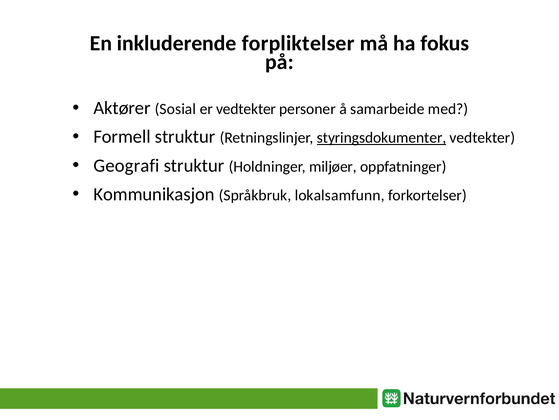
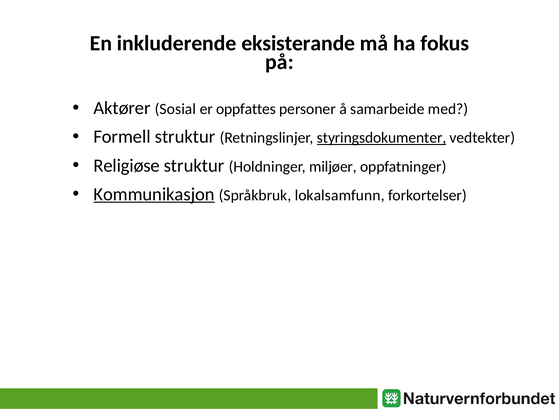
forpliktelser: forpliktelser -> eksisterande
er vedtekter: vedtekter -> oppfattes
Geografi: Geografi -> Religiøse
Kommunikasjon underline: none -> present
